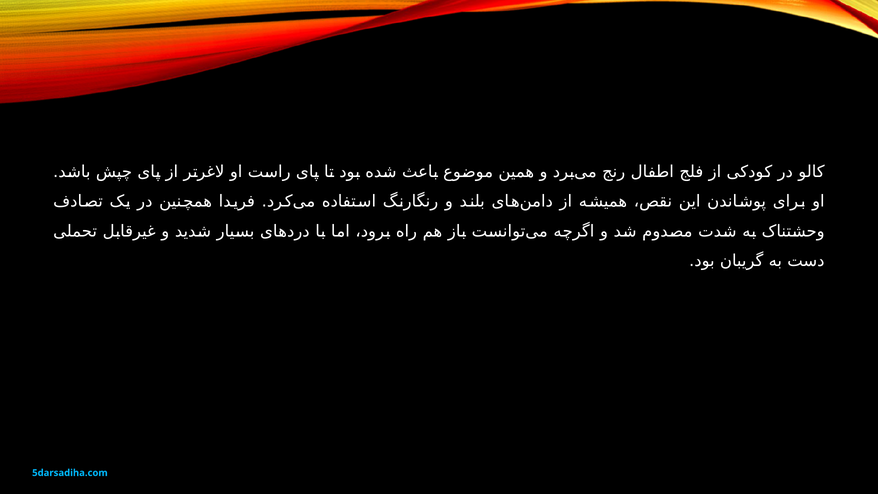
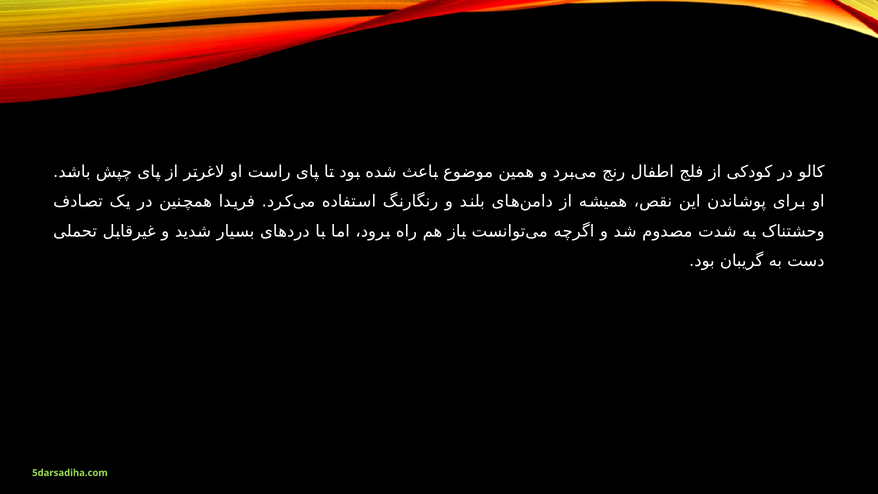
5darsadiha.com colour: light blue -> light green
